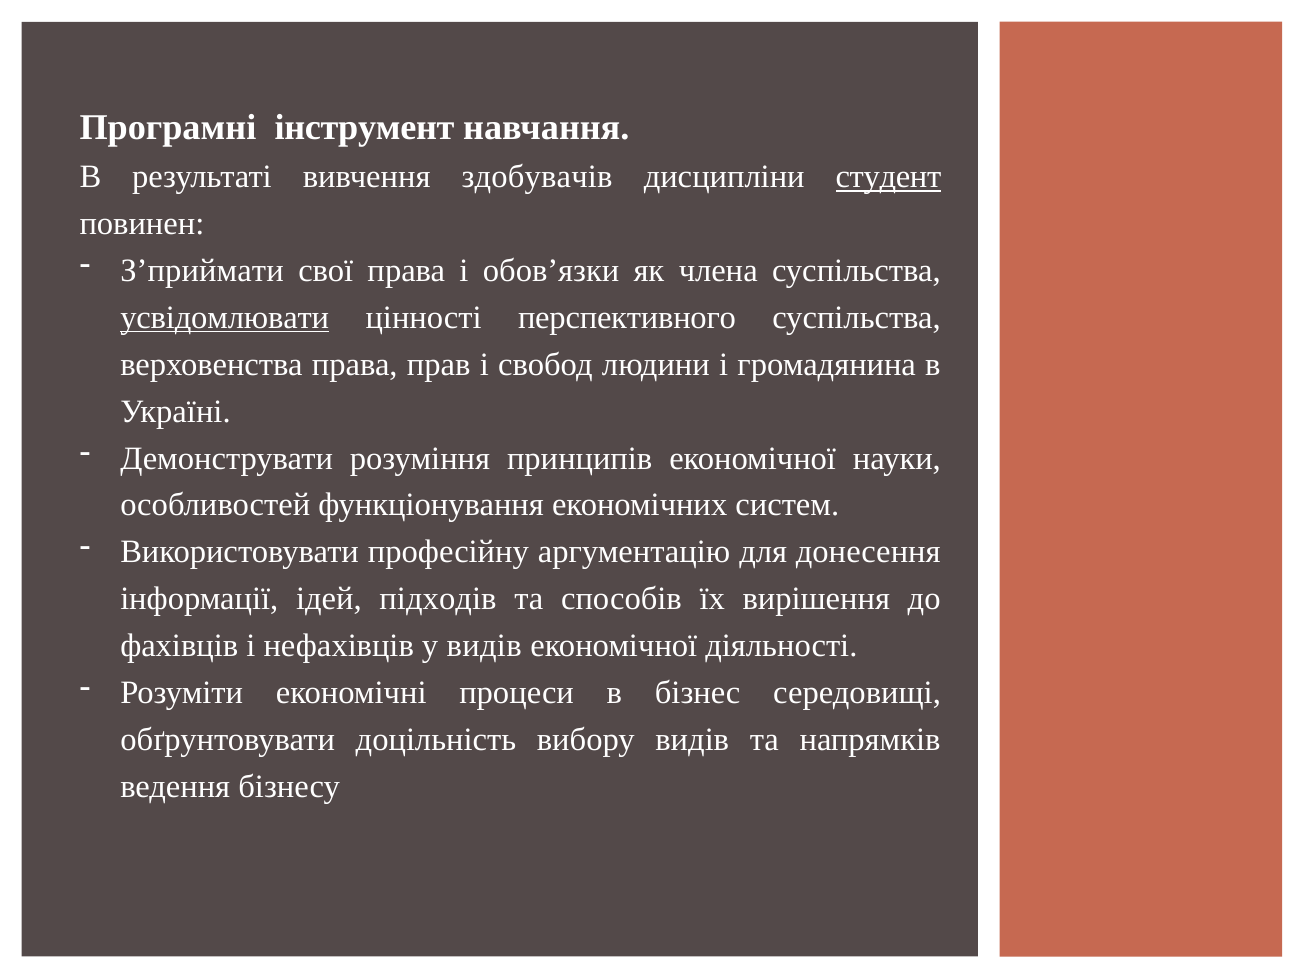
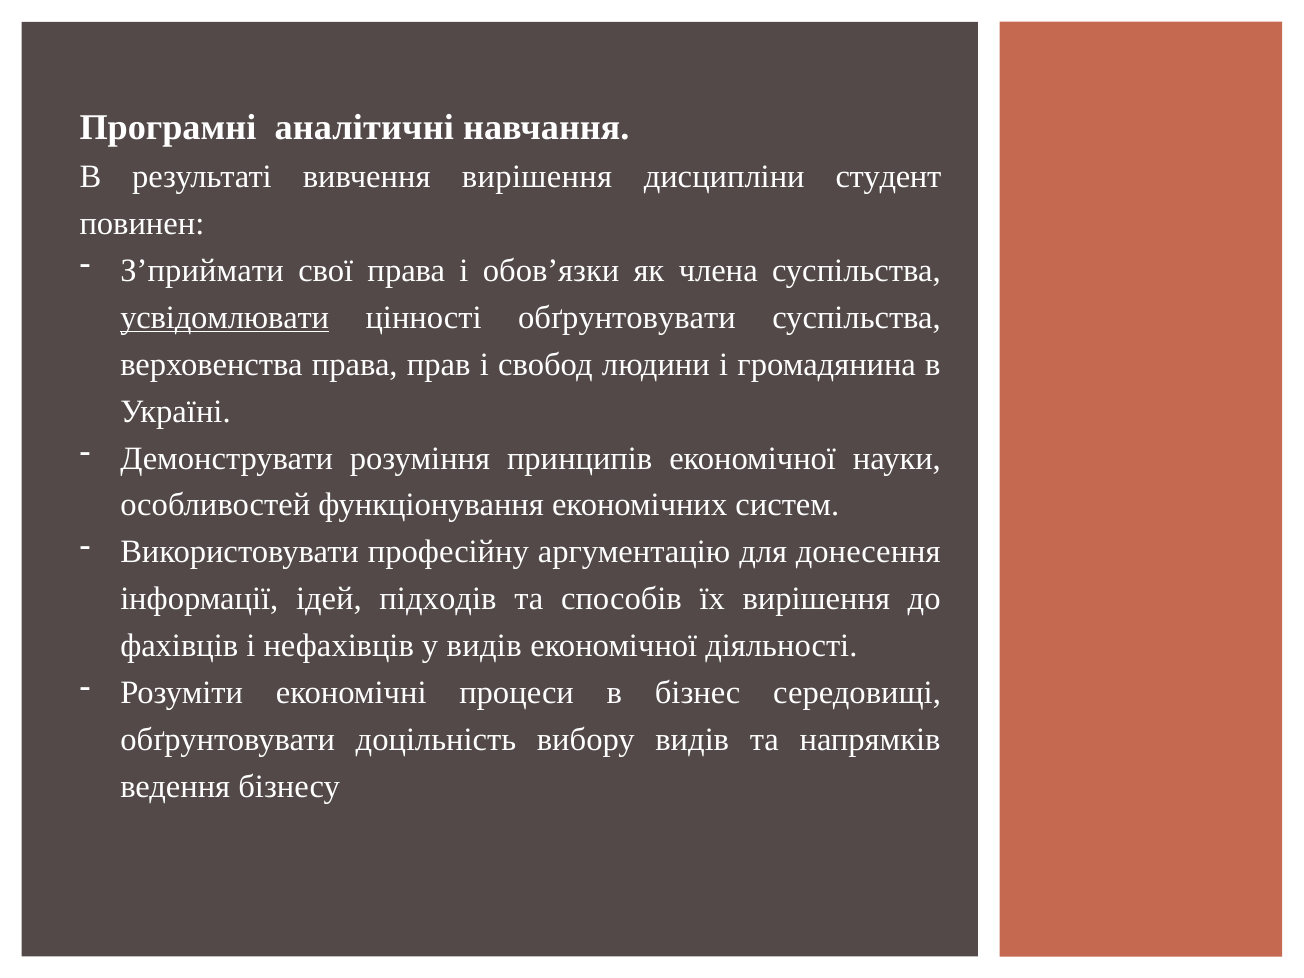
інструмент: інструмент -> аналітичні
вивчення здобувачів: здобувачів -> вирішення
студент underline: present -> none
цінності перспективного: перспективного -> обґрунтовувати
